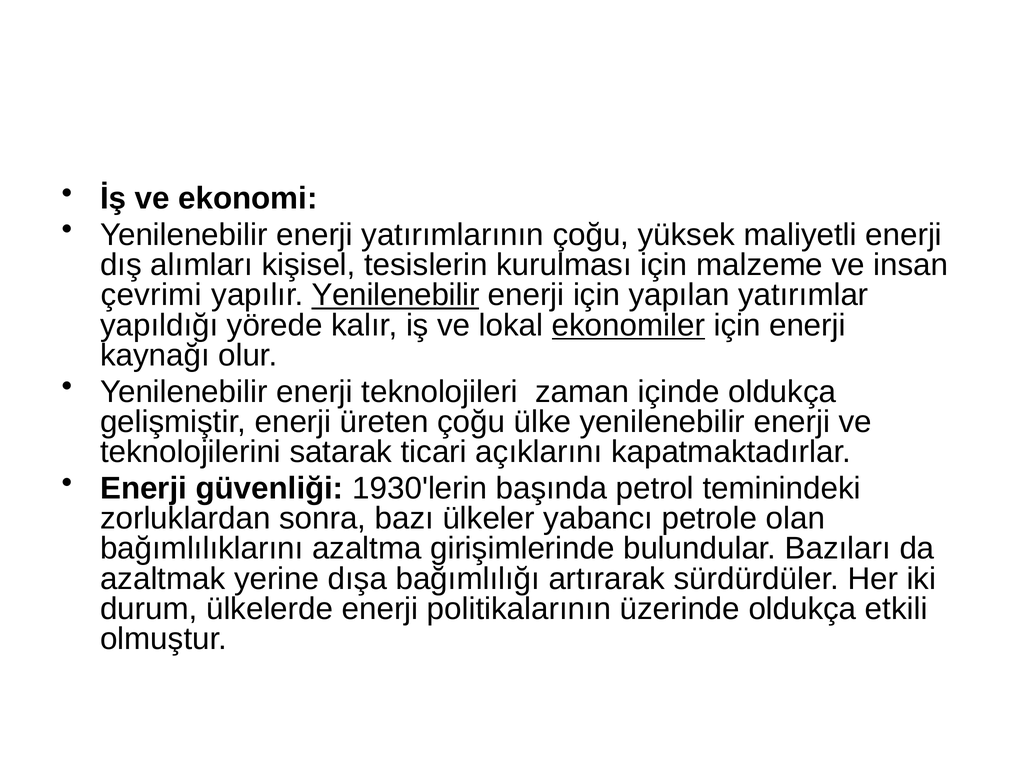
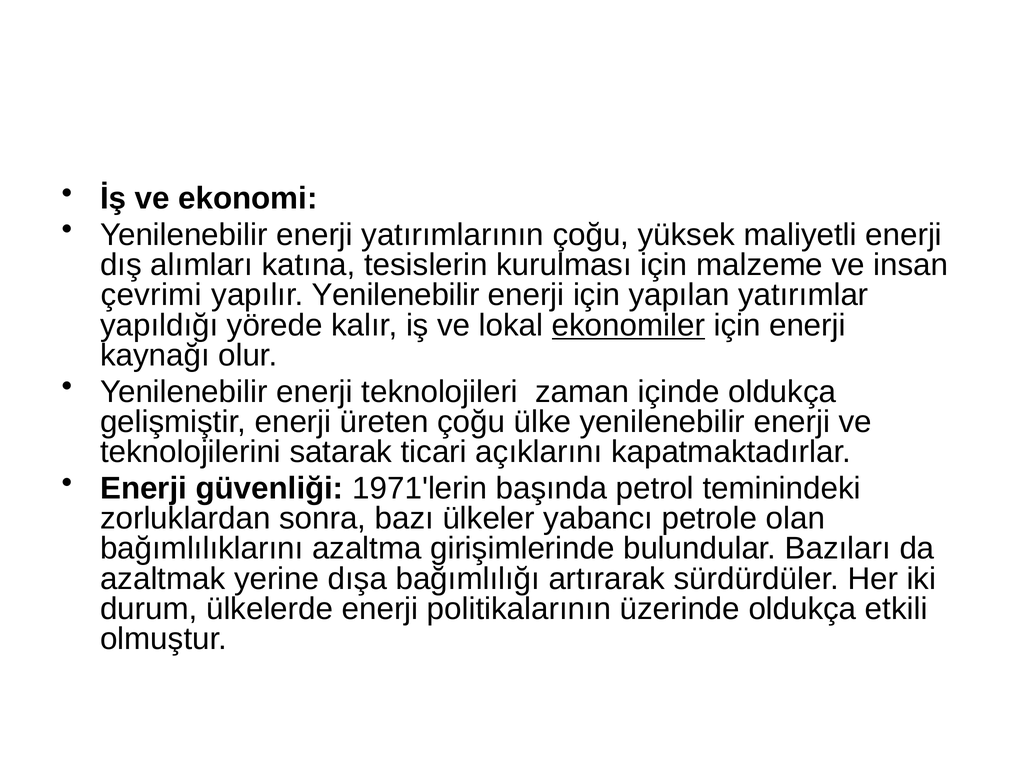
kişisel: kişisel -> katına
Yenilenebilir at (396, 295) underline: present -> none
1930'lerin: 1930'lerin -> 1971'lerin
